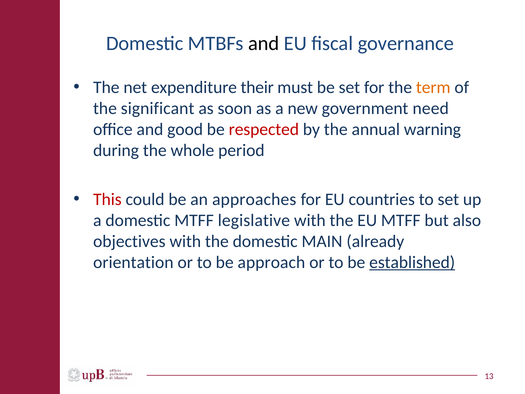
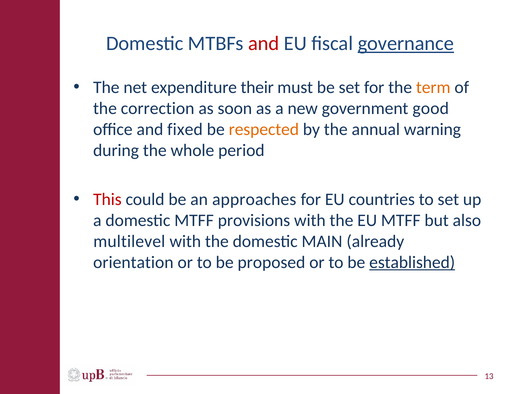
and at (264, 43) colour: black -> red
governance underline: none -> present
significant: significant -> correction
need: need -> good
good: good -> fixed
respected colour: red -> orange
legislative: legislative -> provisions
objectives: objectives -> multilevel
approach: approach -> proposed
